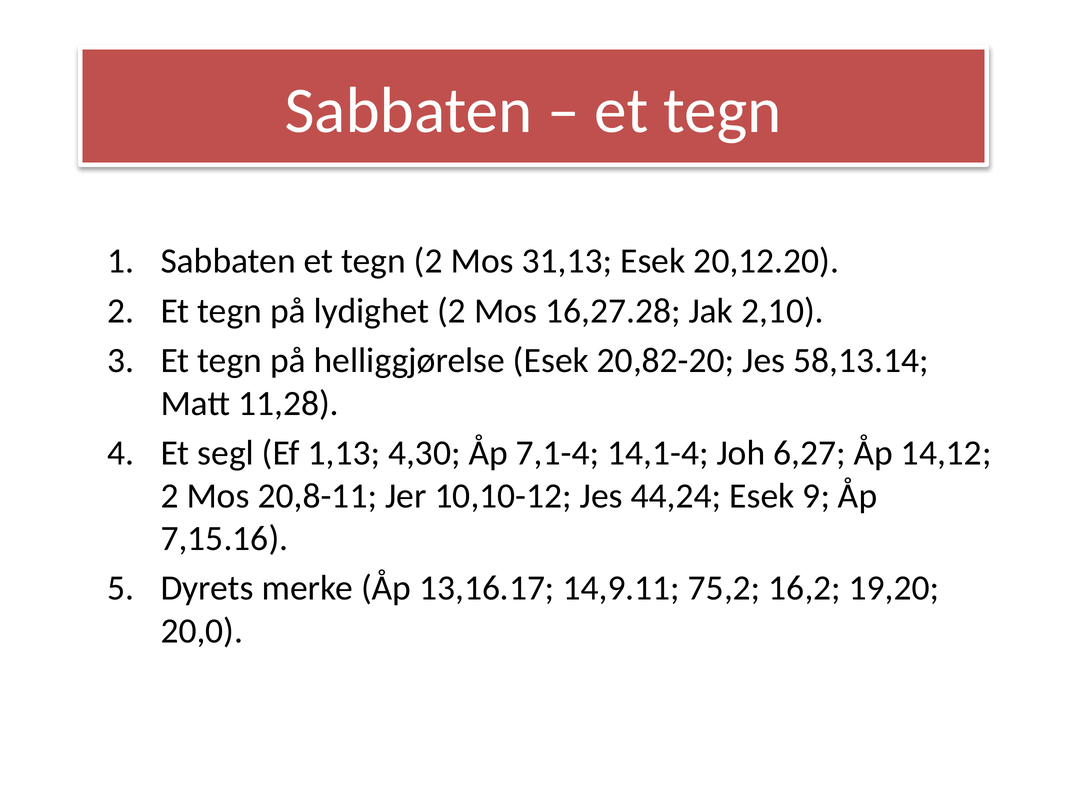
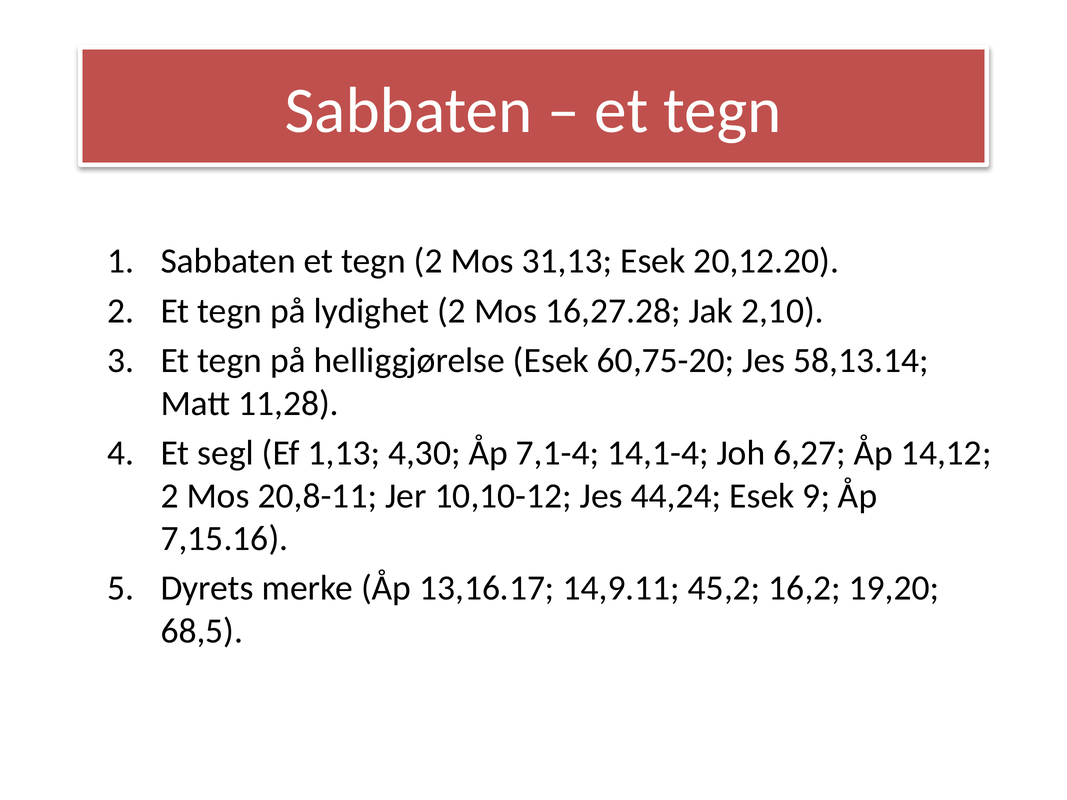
20,82-20: 20,82-20 -> 60,75-20
75,2: 75,2 -> 45,2
20,0: 20,0 -> 68,5
